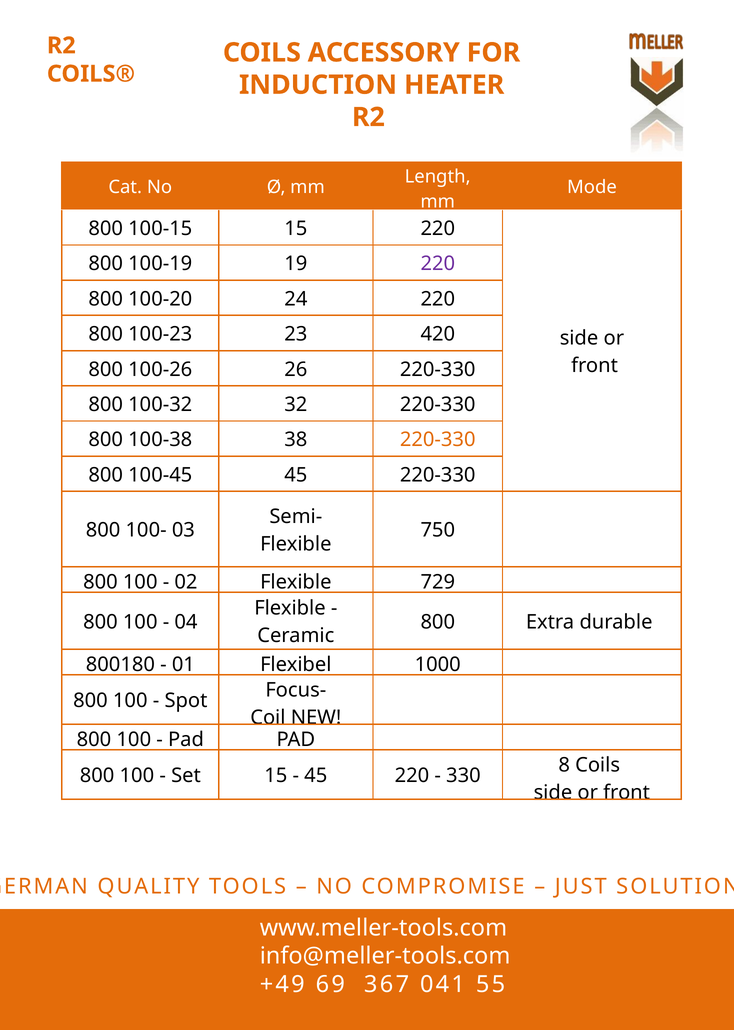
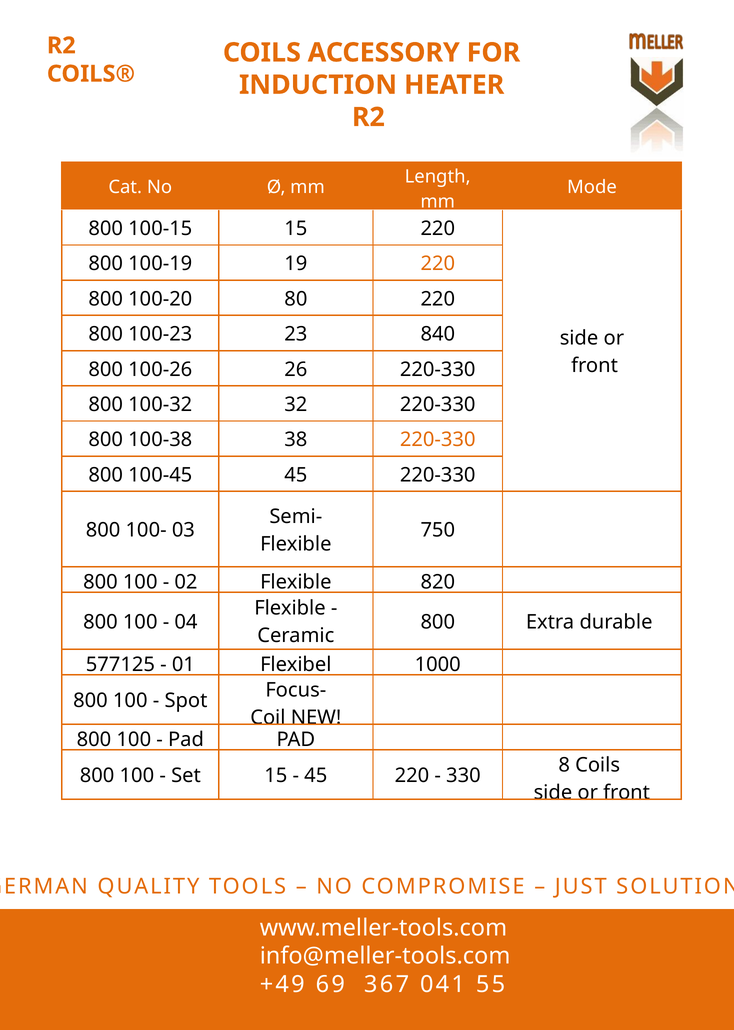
220 at (438, 264) colour: purple -> orange
24: 24 -> 80
420: 420 -> 840
729: 729 -> 820
800180: 800180 -> 577125
